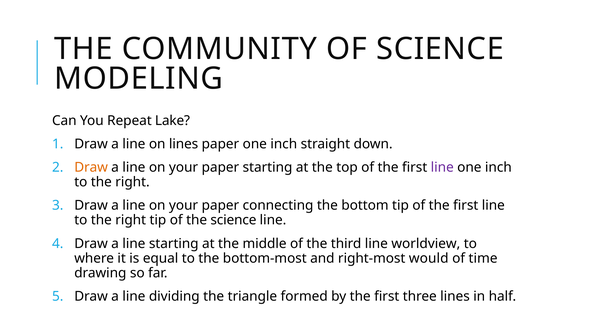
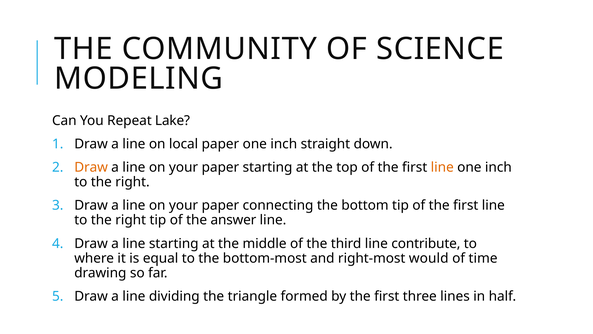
on lines: lines -> local
line at (442, 167) colour: purple -> orange
the science: science -> answer
worldview: worldview -> contribute
